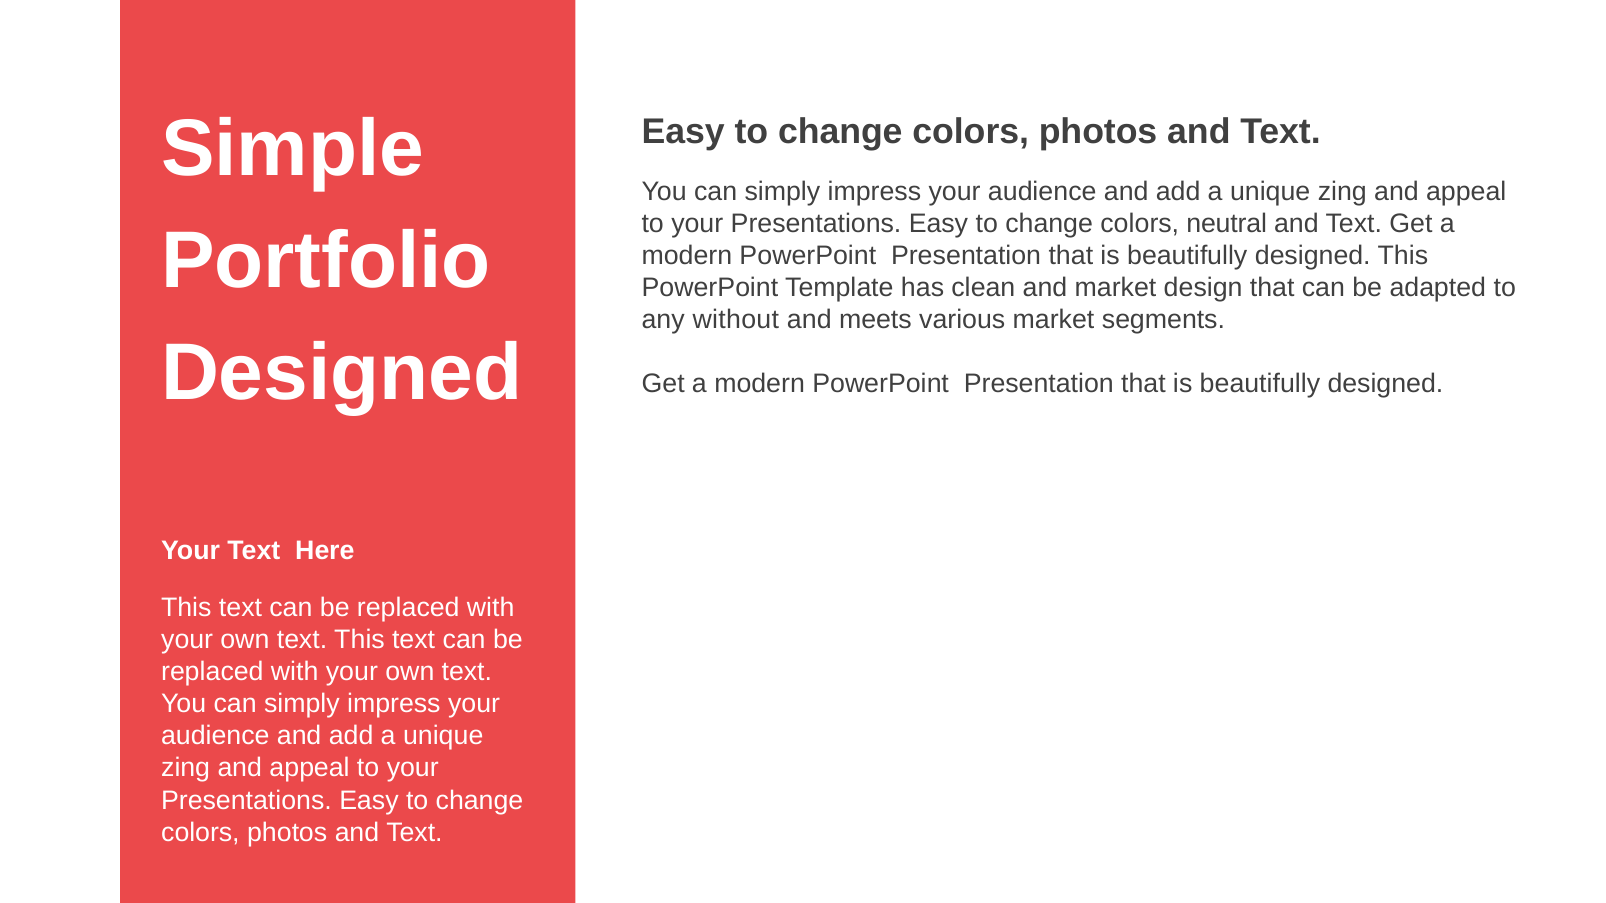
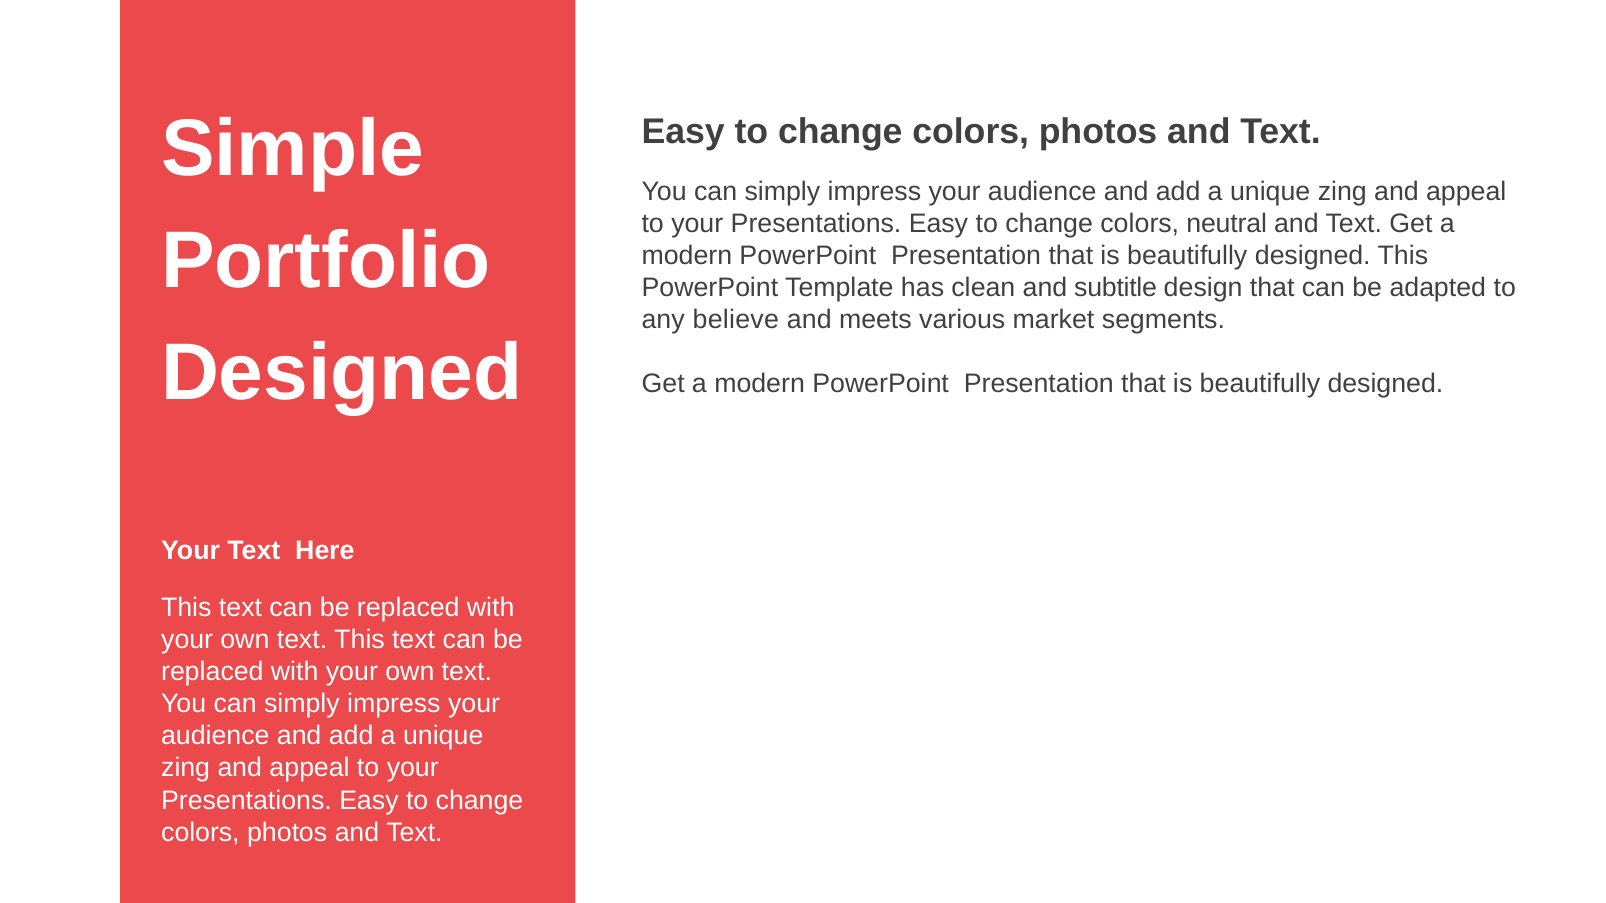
and market: market -> subtitle
without: without -> believe
